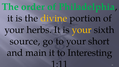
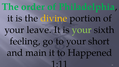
herbs: herbs -> leave
your at (82, 30) colour: yellow -> light green
source: source -> feeling
Interesting: Interesting -> Happened
